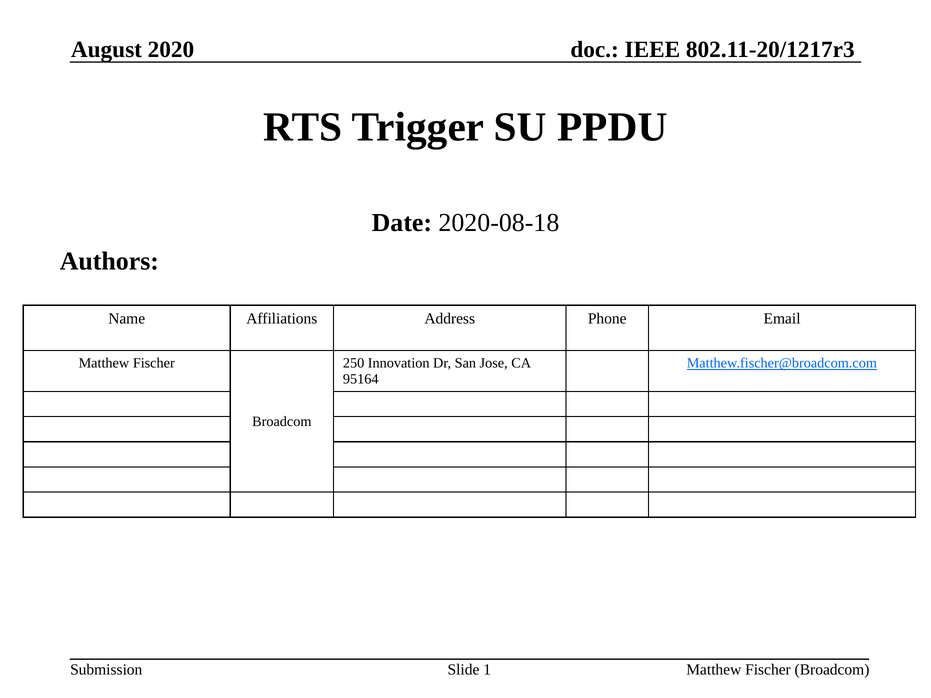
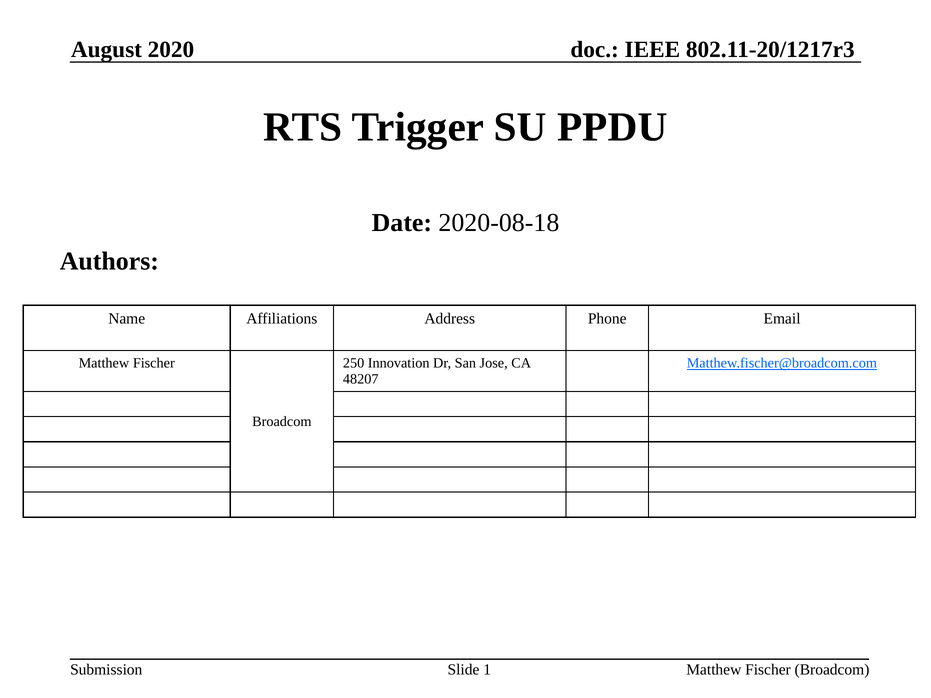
95164: 95164 -> 48207
